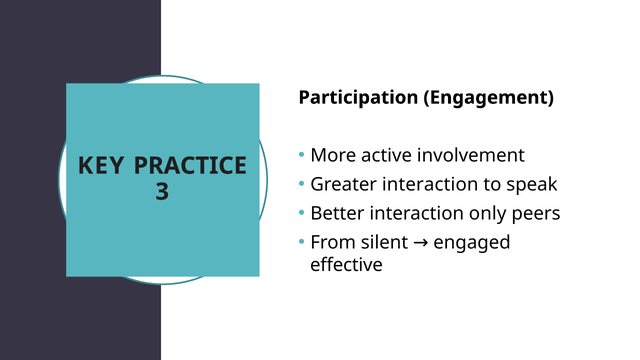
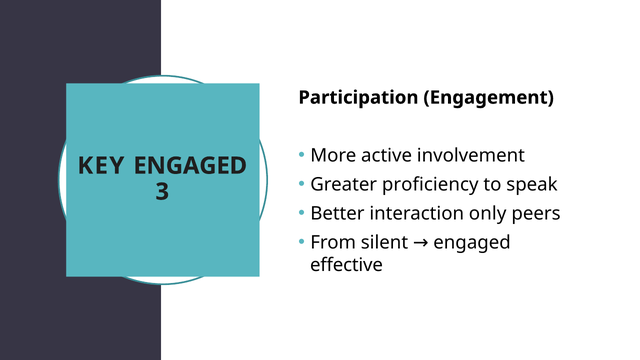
KEY PRACTICE: PRACTICE -> ENGAGED
Greater interaction: interaction -> proficiency
